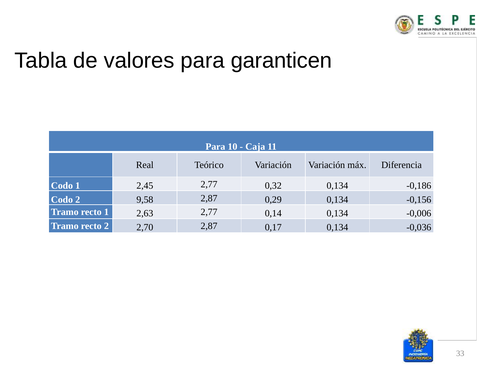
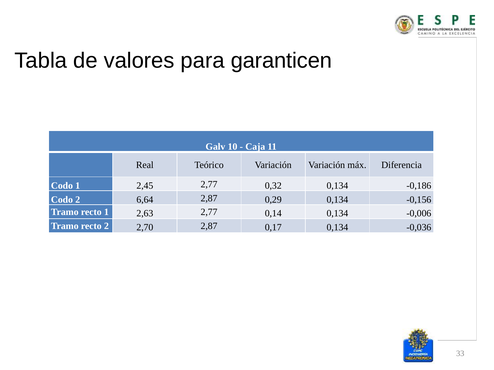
Para at (215, 147): Para -> Galv
9,58: 9,58 -> 6,64
